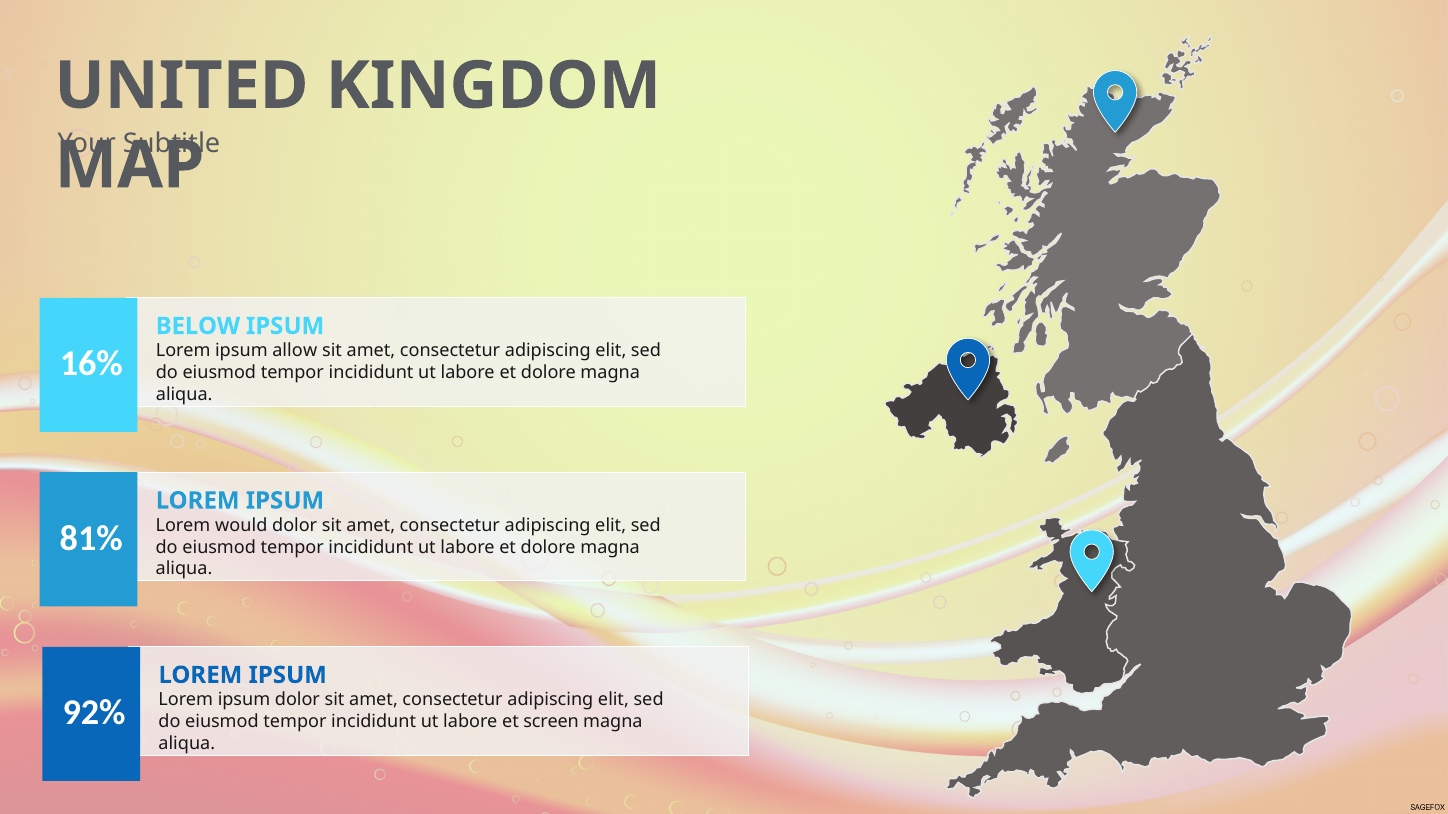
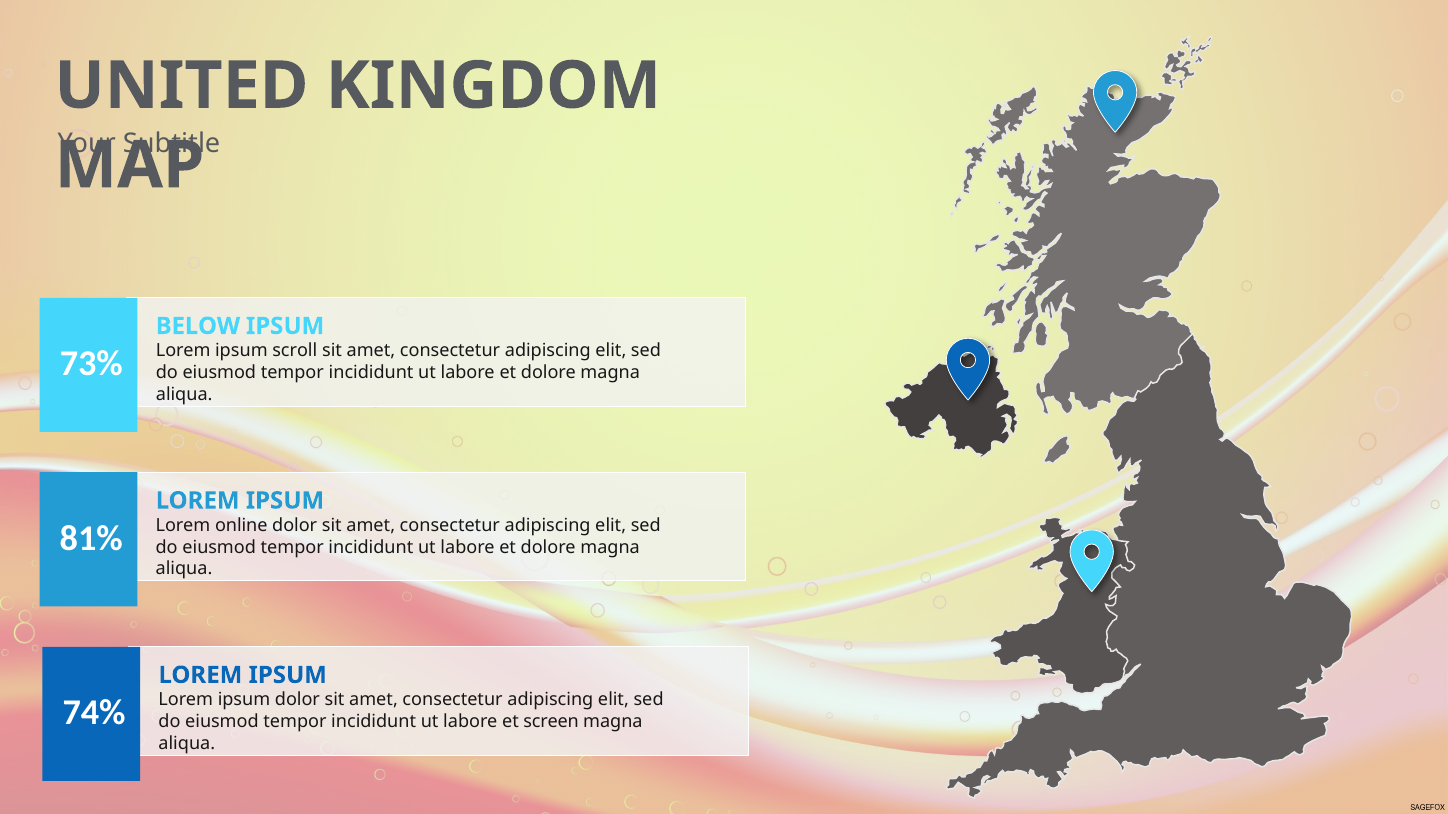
allow: allow -> scroll
16%: 16% -> 73%
would: would -> online
92%: 92% -> 74%
